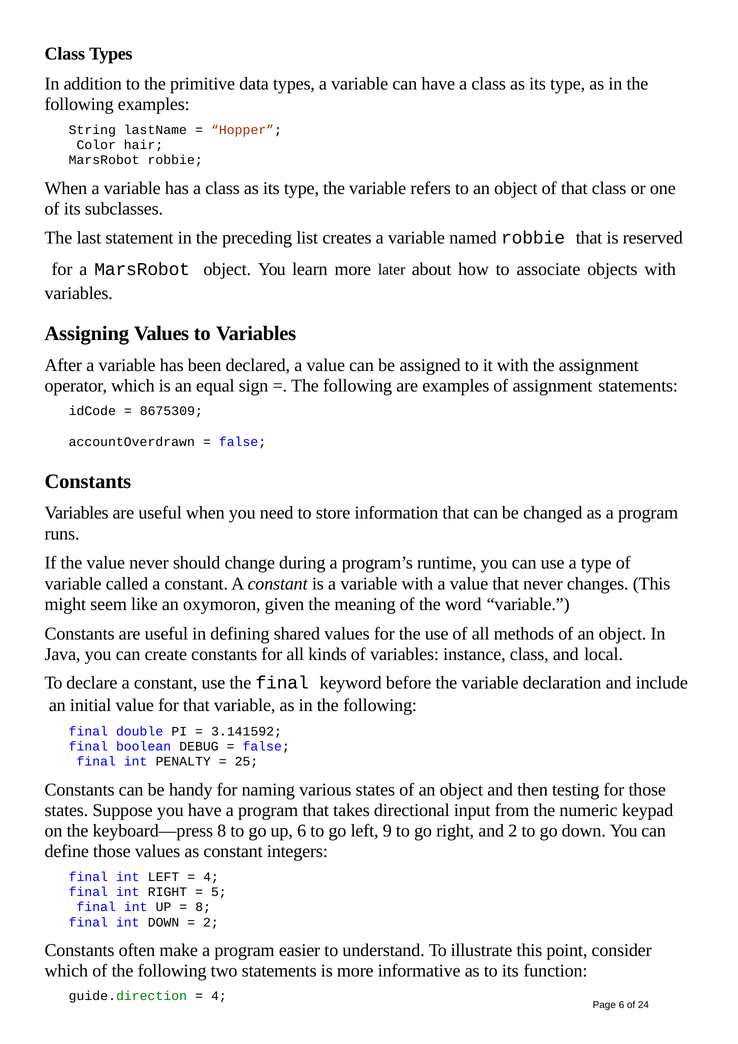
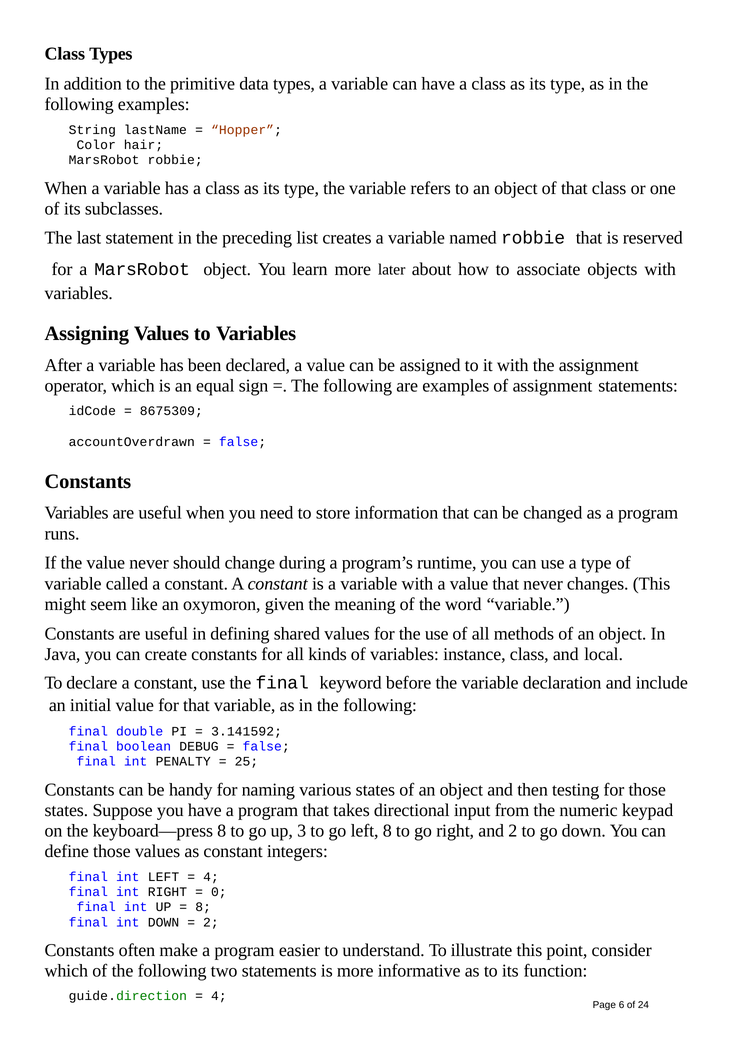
up 6: 6 -> 3
left 9: 9 -> 8
5: 5 -> 0
